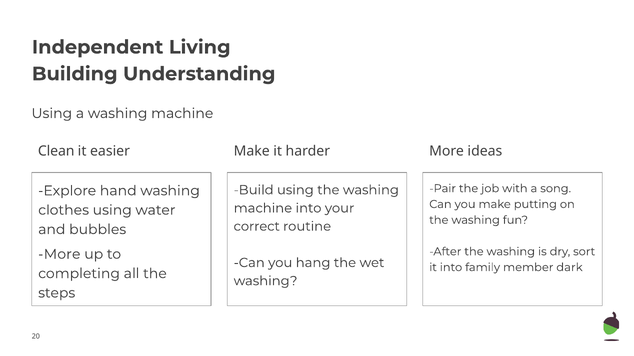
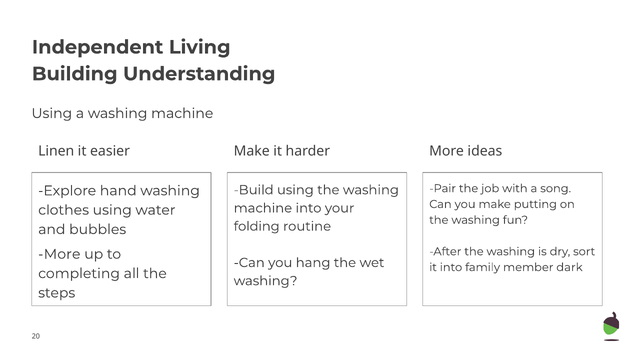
Clean: Clean -> Linen
correct: correct -> folding
